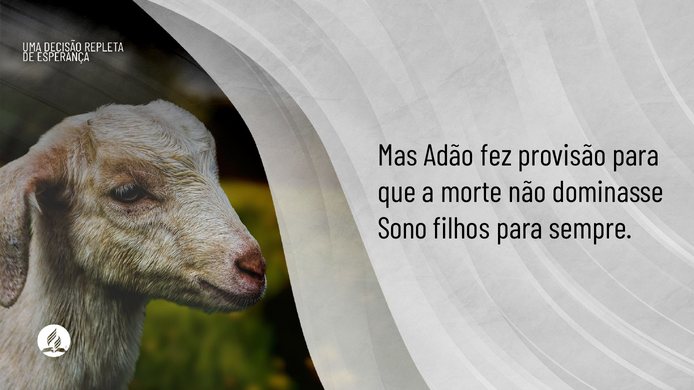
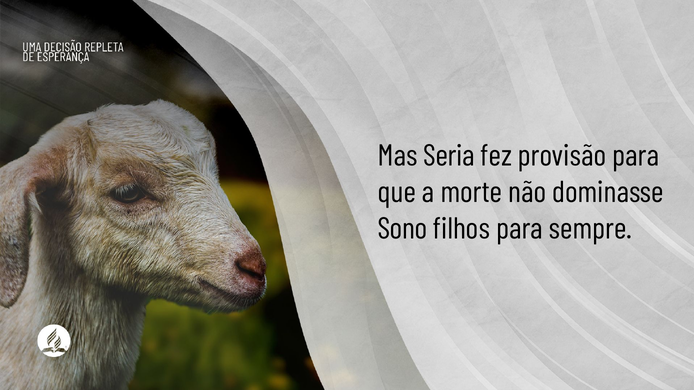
Adão: Adão -> Seria
